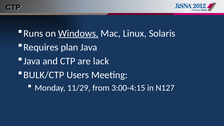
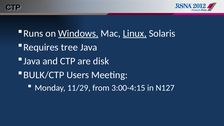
Linux underline: none -> present
plan: plan -> tree
lack: lack -> disk
